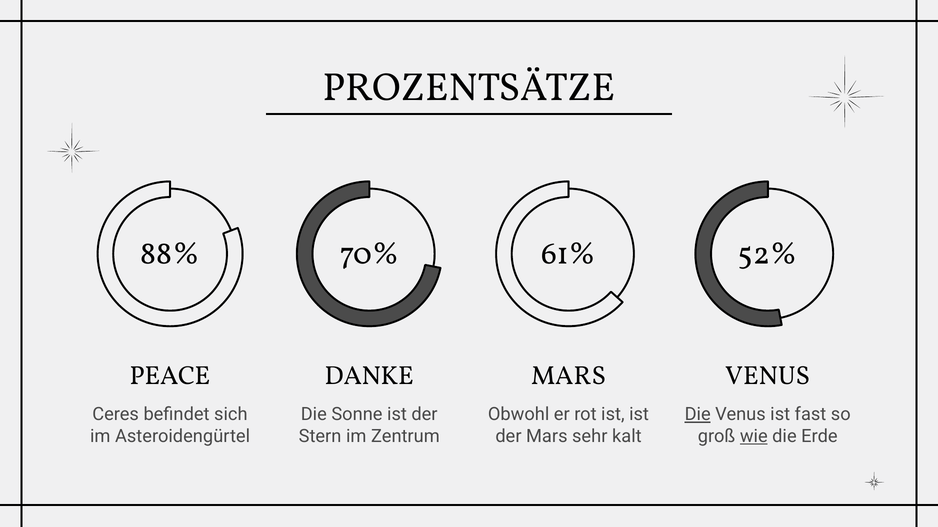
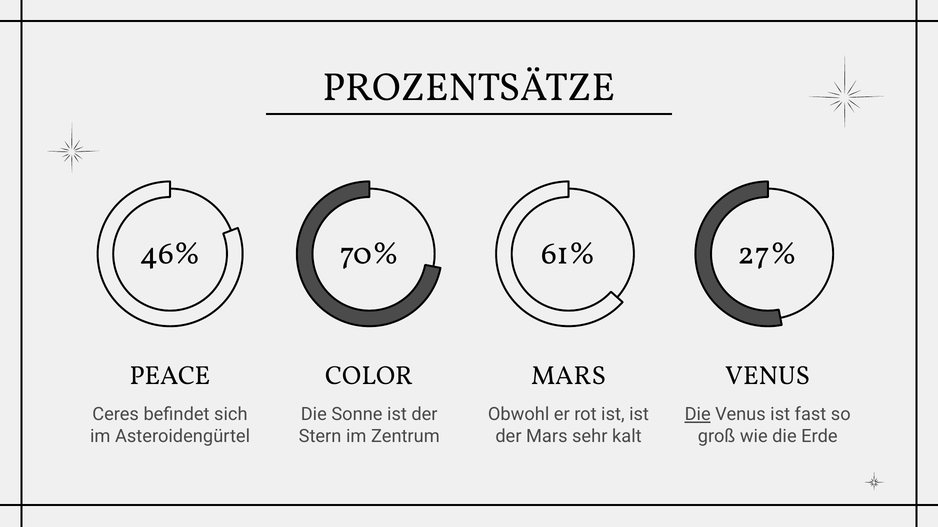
88%: 88% -> 46%
52%: 52% -> 27%
DANKE: DANKE -> COLOR
wie underline: present -> none
